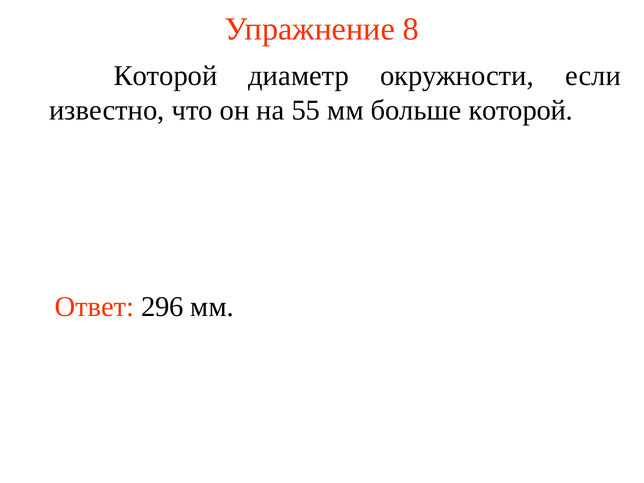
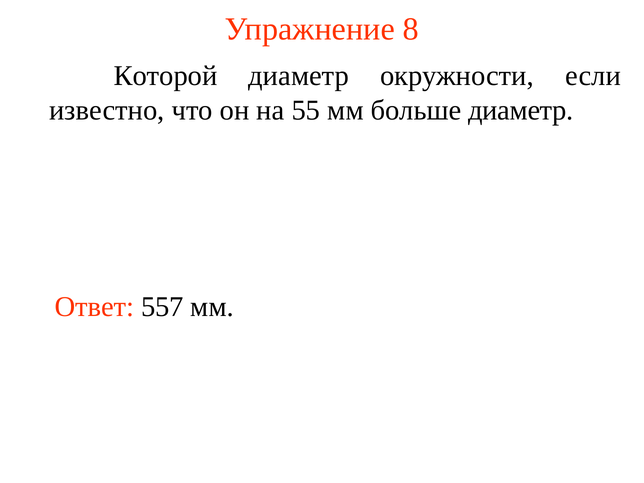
больше которой: которой -> диаметр
296: 296 -> 557
